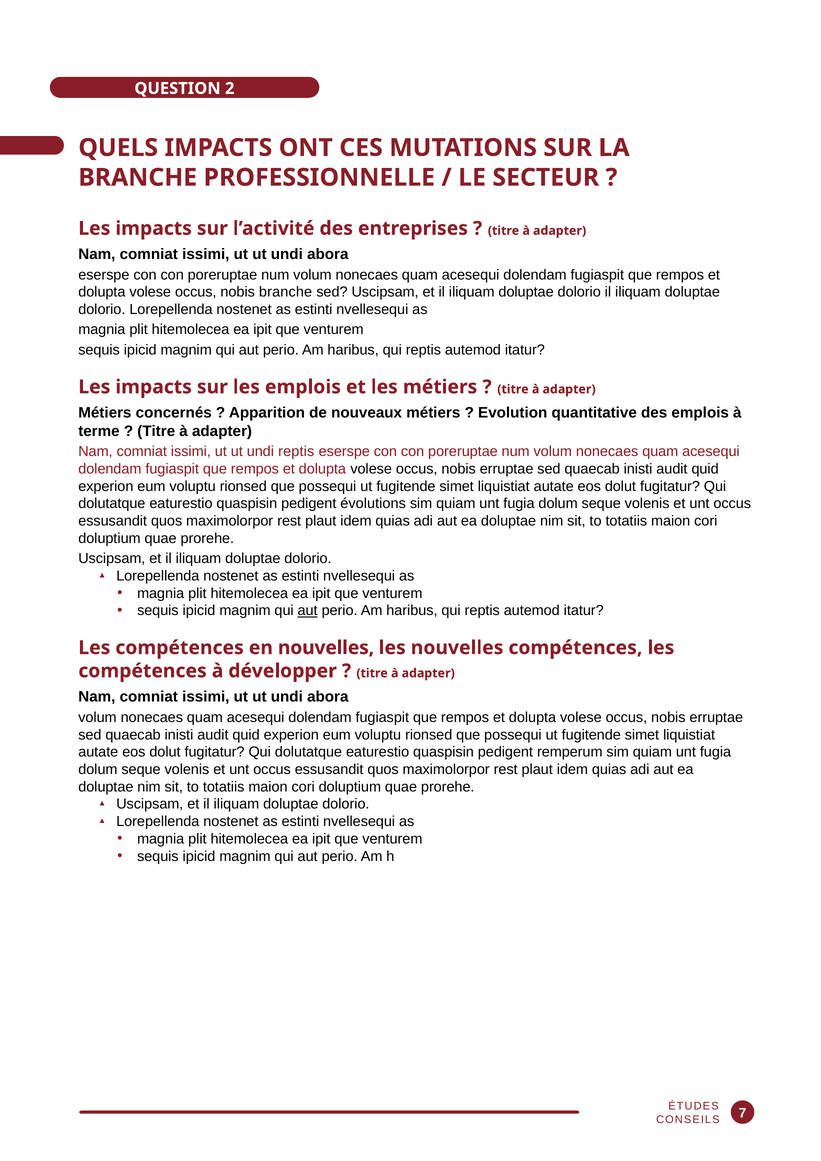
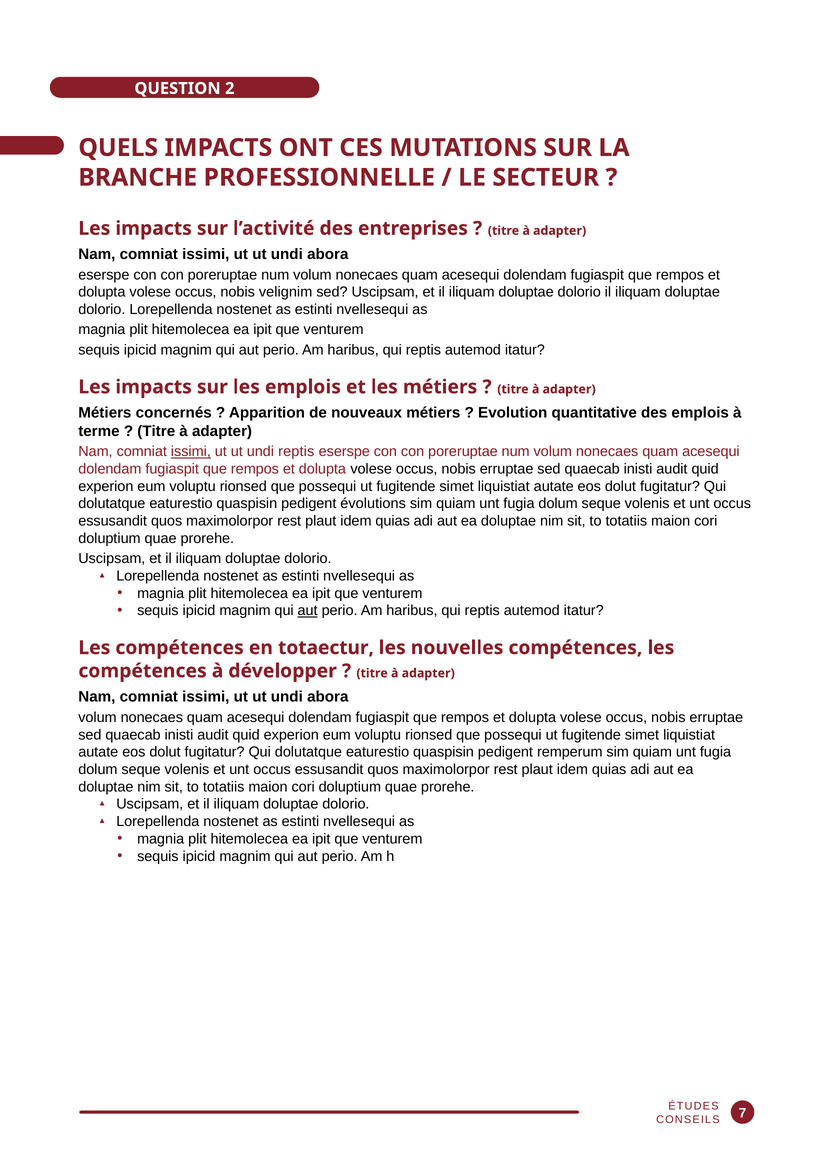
nobis branche: branche -> velignim
issimi at (191, 452) underline: none -> present
en nouvelles: nouvelles -> totaectur
